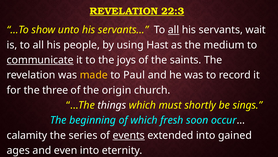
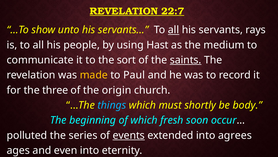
22:3: 22:3 -> 22:7
wait: wait -> rays
communicate underline: present -> none
joys: joys -> sort
saints underline: none -> present
things colour: white -> light blue
sings: sings -> body
calamity: calamity -> polluted
gained: gained -> agrees
